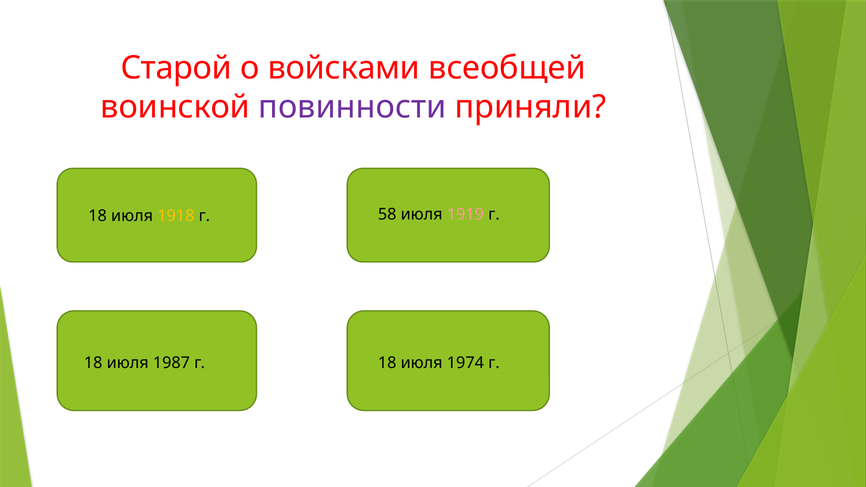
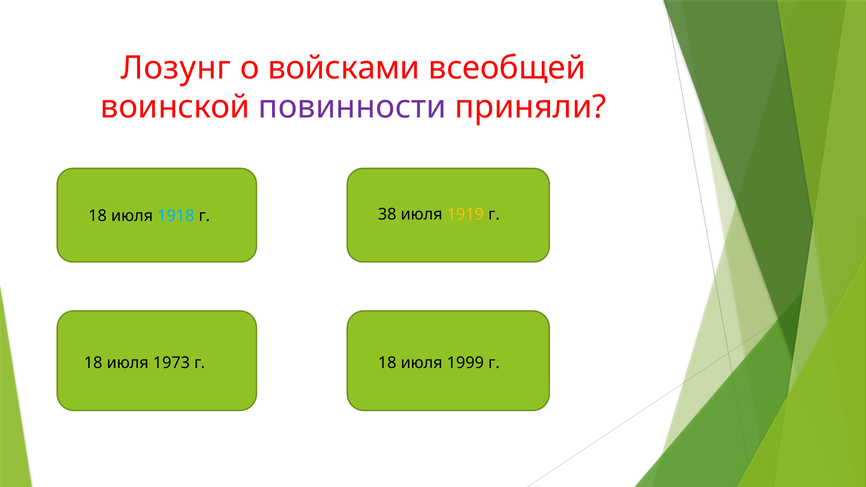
Старой: Старой -> Лозунг
1918 colour: yellow -> light blue
58: 58 -> 38
1919 colour: pink -> yellow
1987: 1987 -> 1973
1974: 1974 -> 1999
